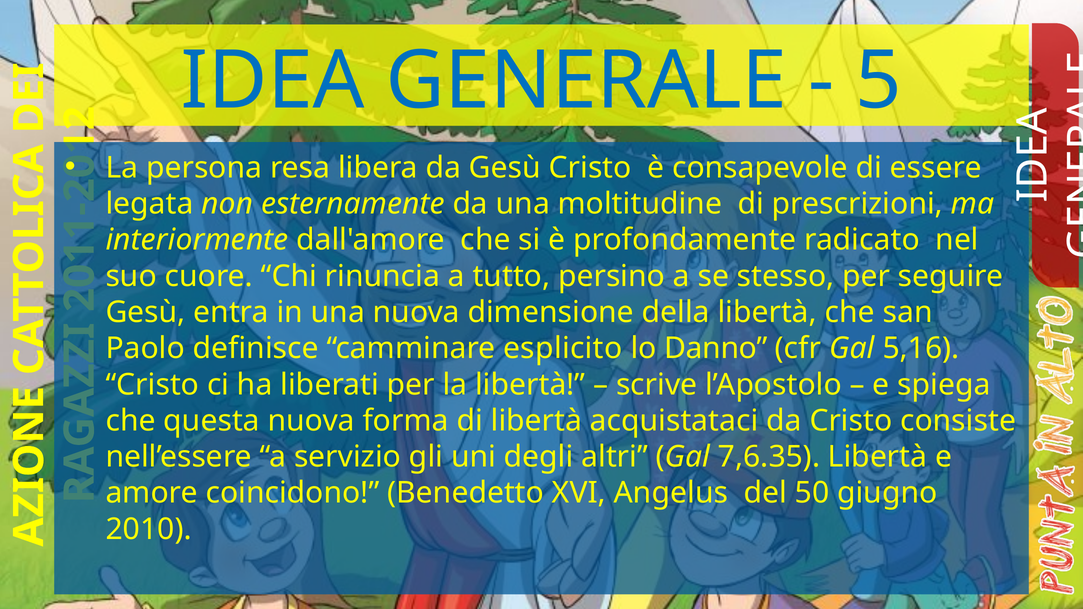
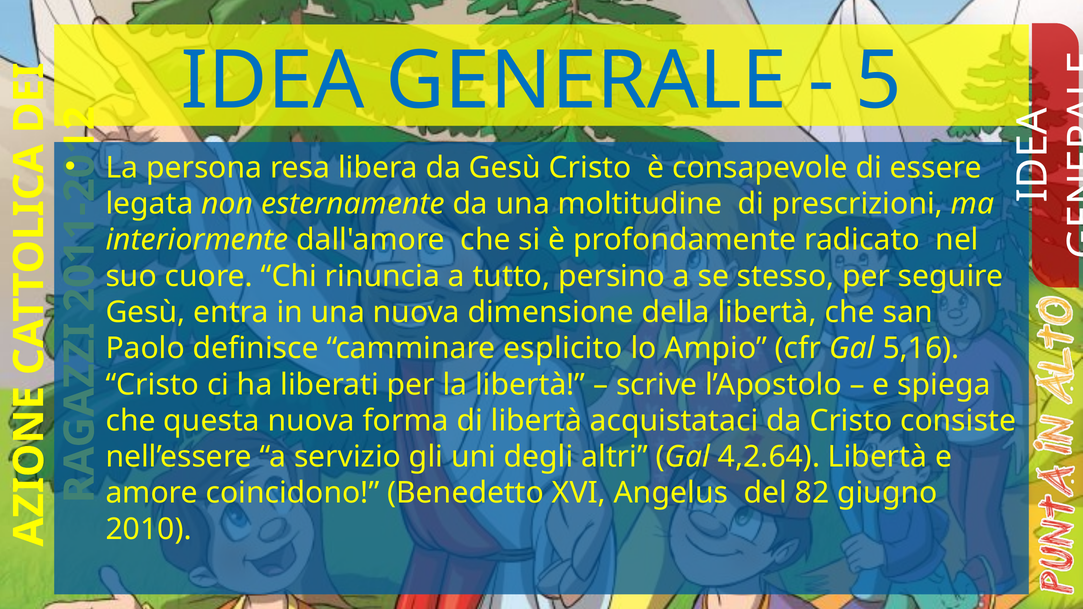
Danno: Danno -> Ampio
7,6.35: 7,6.35 -> 4,2.64
50: 50 -> 82
